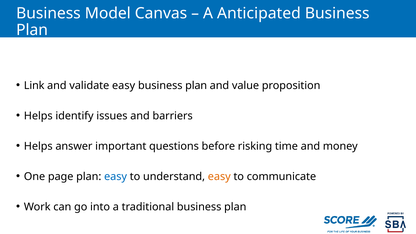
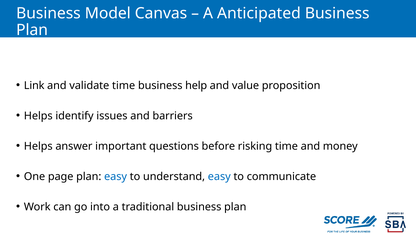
validate easy: easy -> time
plan at (196, 85): plan -> help
easy at (219, 176) colour: orange -> blue
